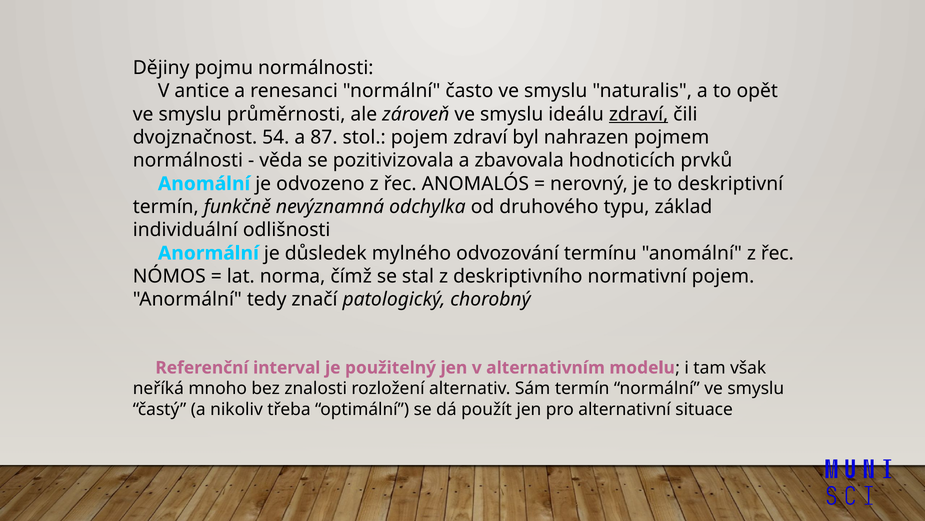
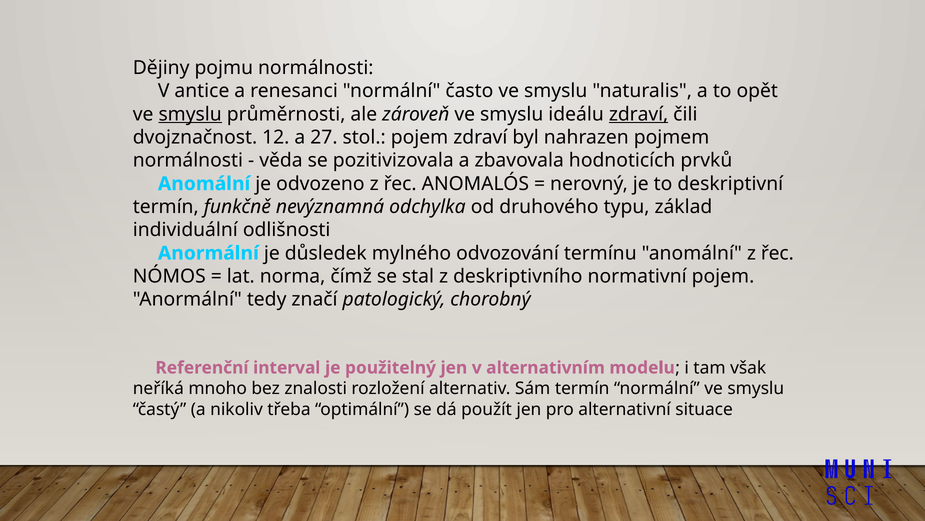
smyslu at (190, 114) underline: none -> present
54: 54 -> 12
87: 87 -> 27
